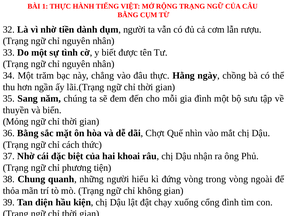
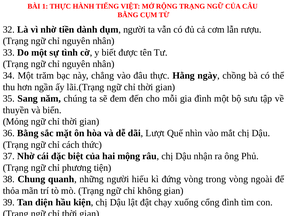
Chợt: Chợt -> Lượt
khoai: khoai -> mộng
